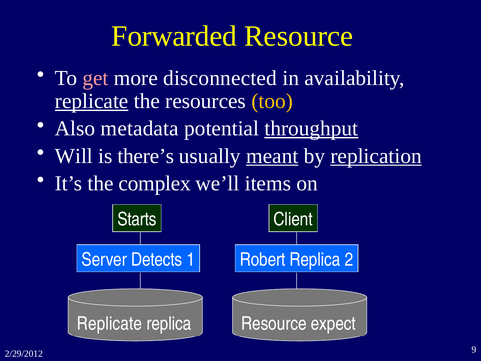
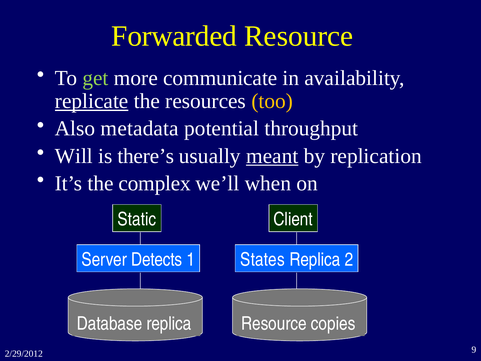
get colour: pink -> light green
disconnected: disconnected -> communicate
throughput underline: present -> none
replication underline: present -> none
items: items -> when
Starts: Starts -> Static
Robert: Robert -> States
Replicate at (109, 324): Replicate -> Database
expect: expect -> copies
